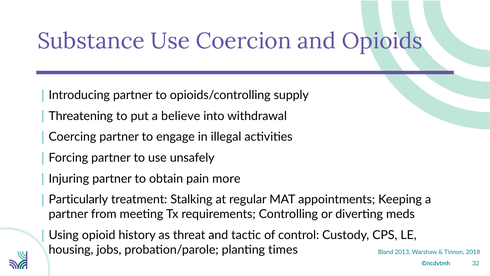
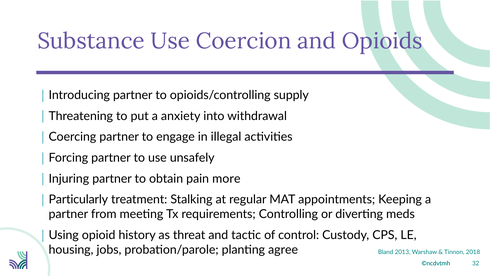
believe: believe -> anxiety
times: times -> agree
